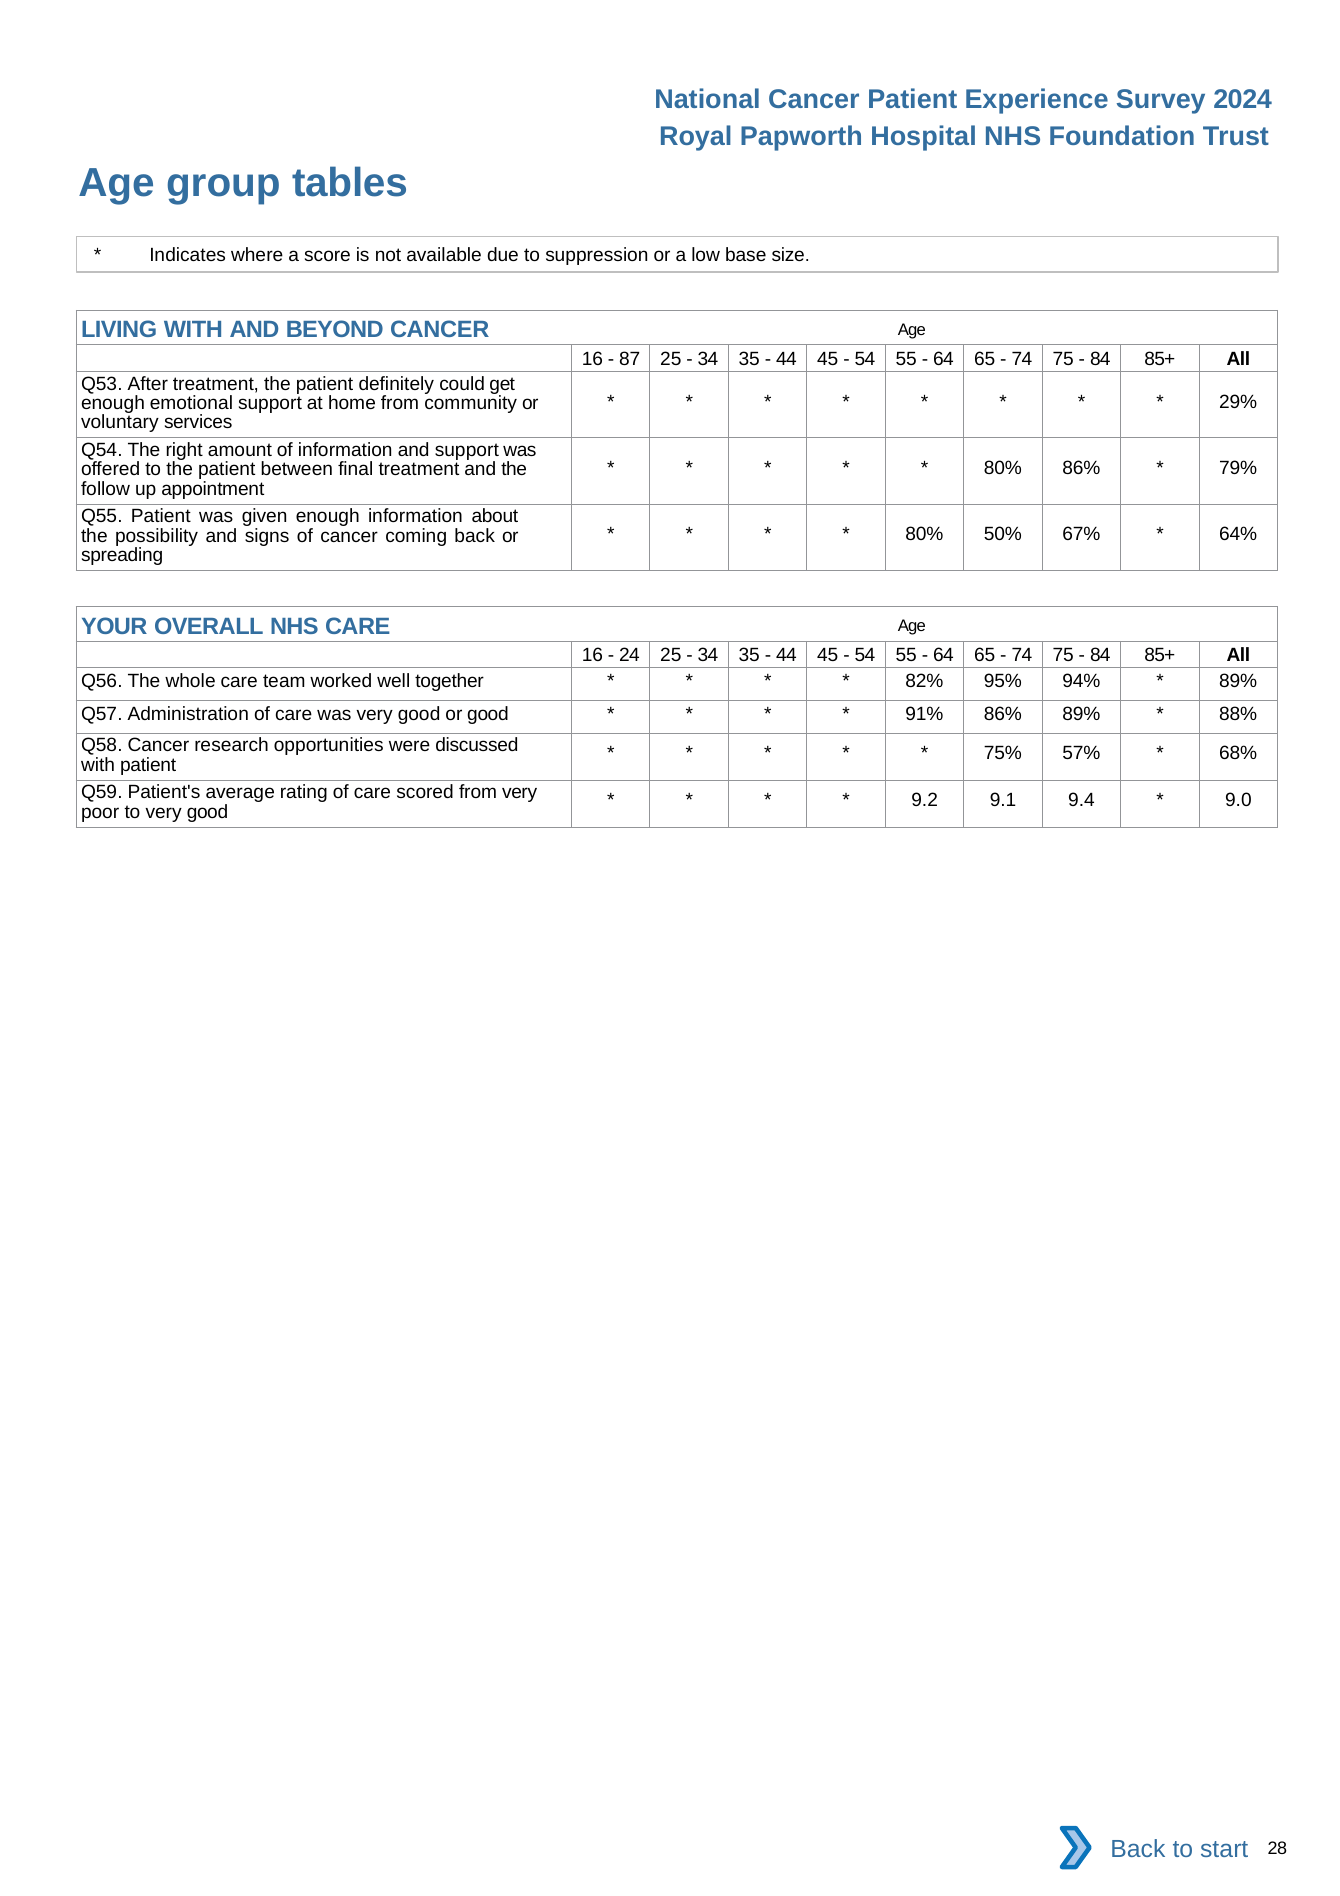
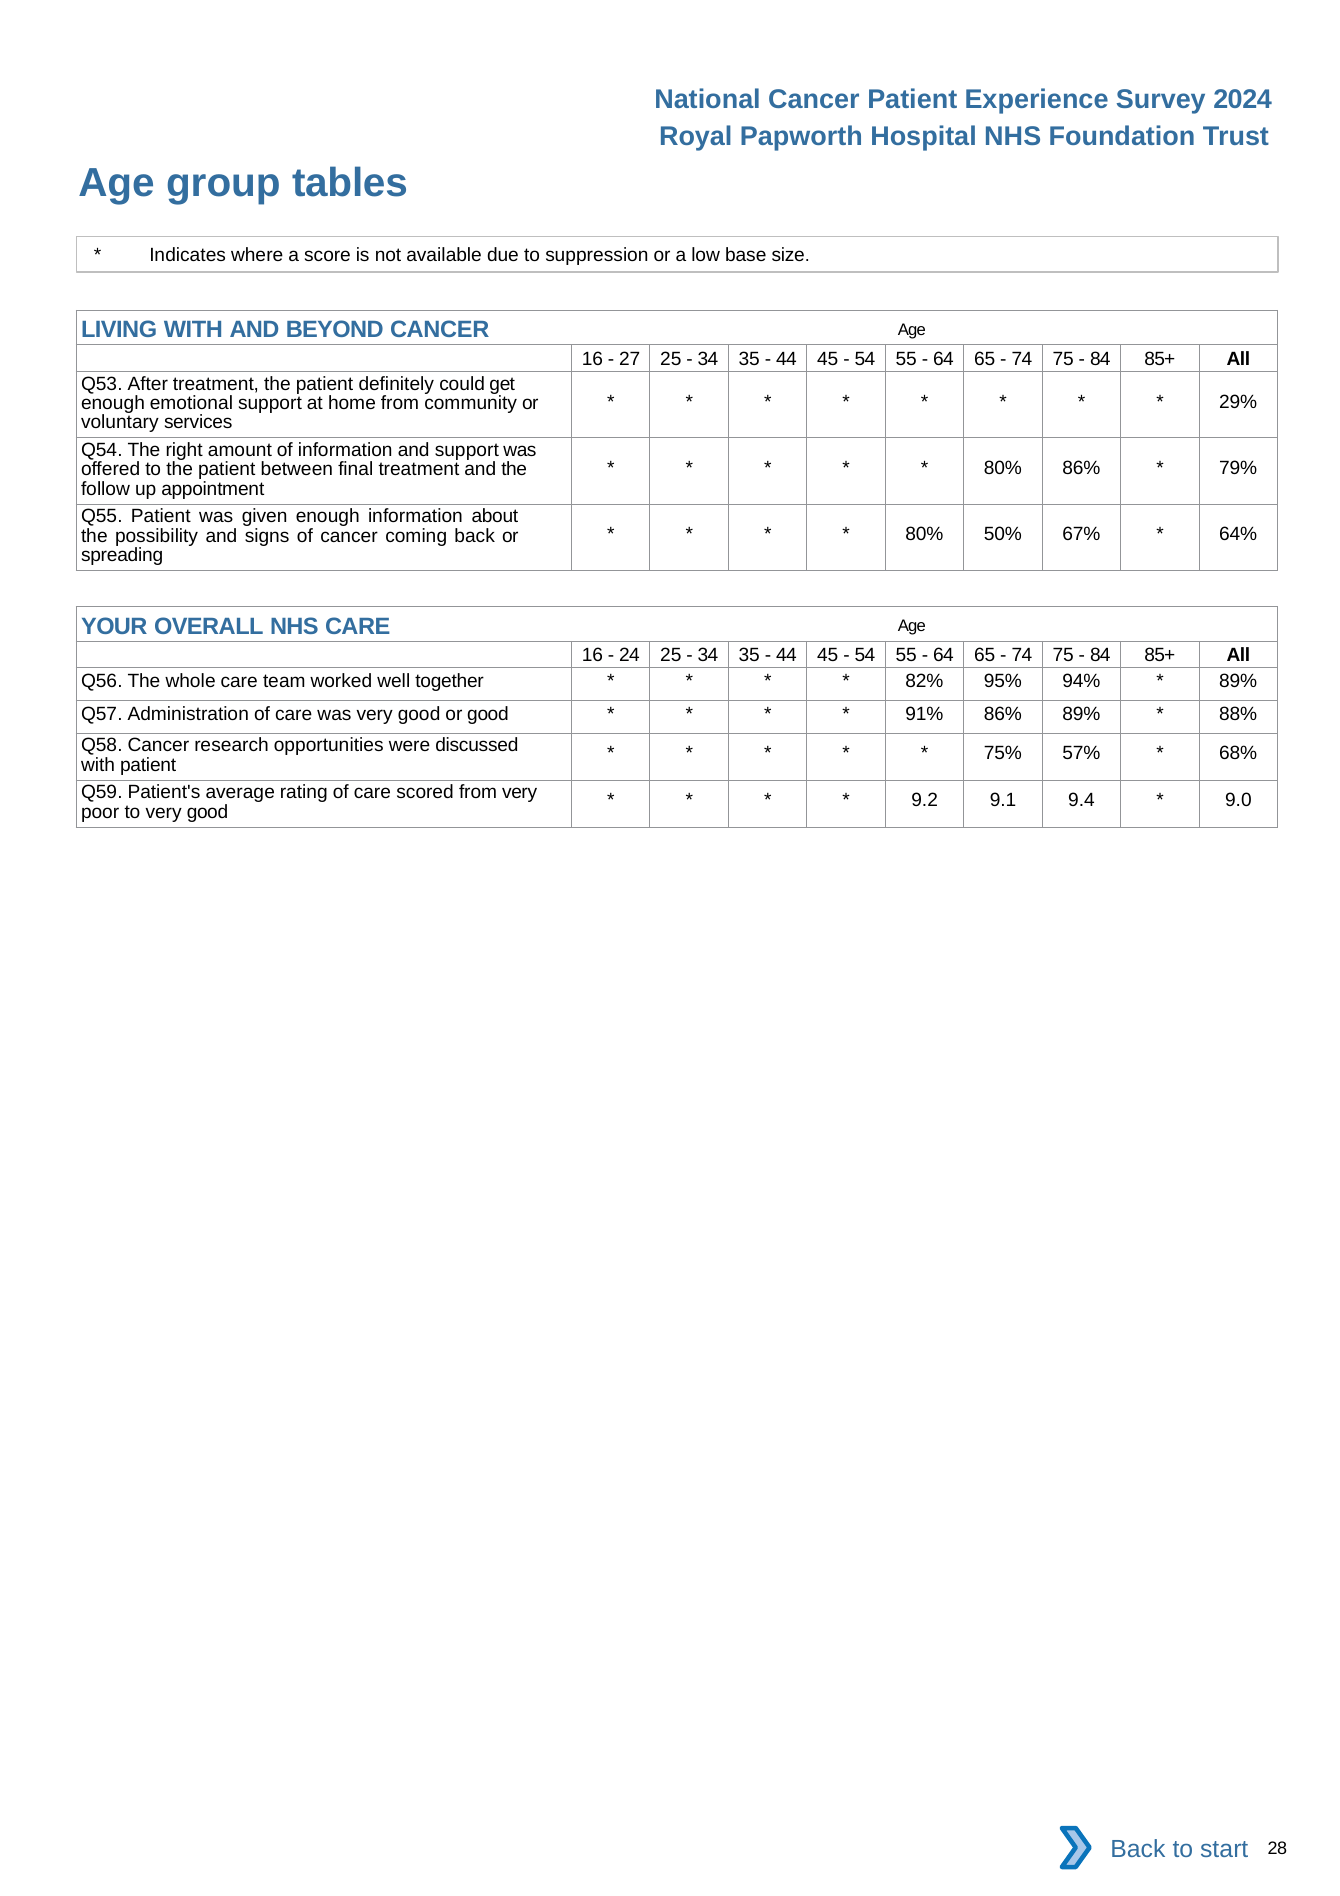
87: 87 -> 27
